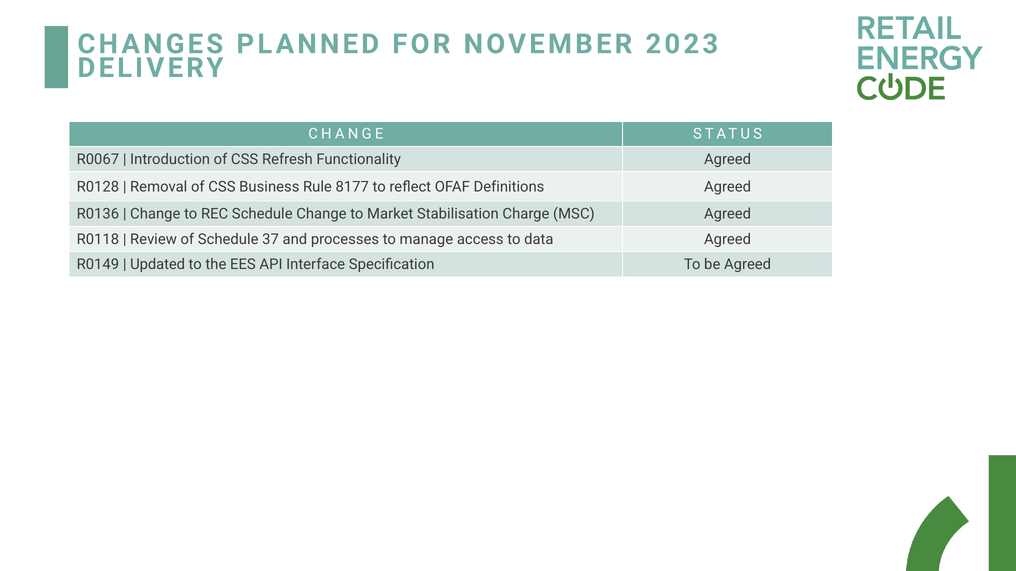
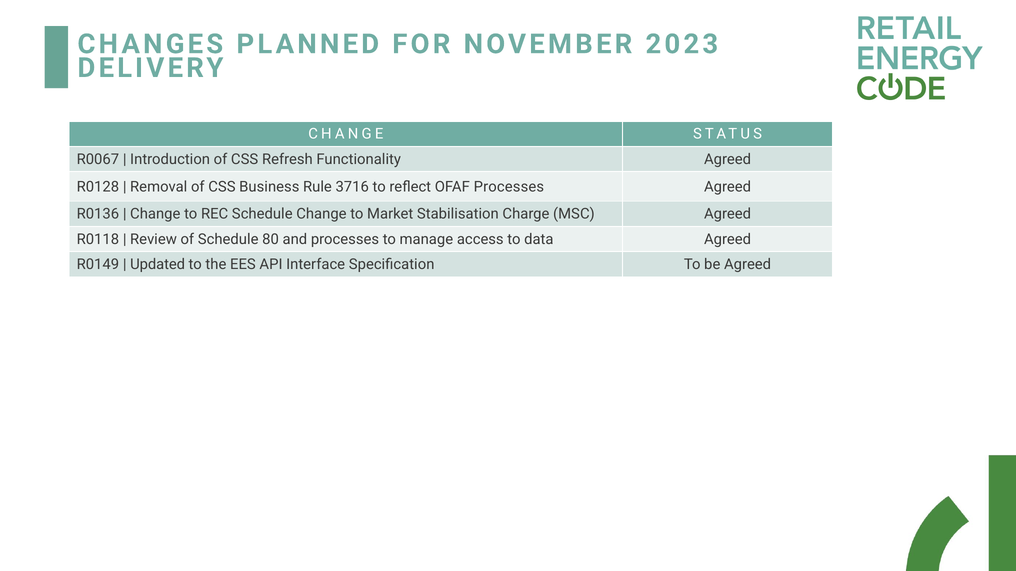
8177: 8177 -> 3716
OFAF Definitions: Definitions -> Processes
37: 37 -> 80
